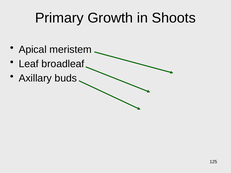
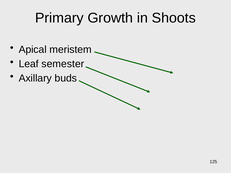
broadleaf: broadleaf -> semester
